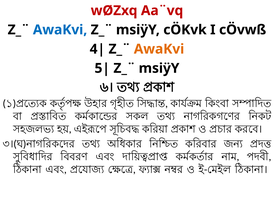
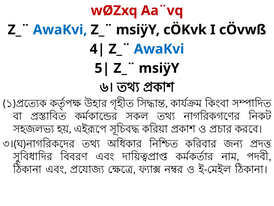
AwaKvi at (159, 49) colour: orange -> blue
